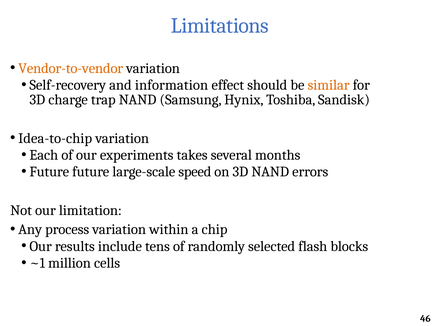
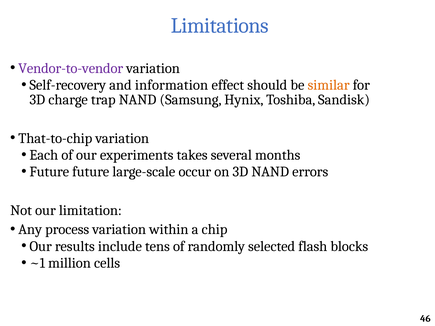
Vendor-to-vendor colour: orange -> purple
Idea-to-chip: Idea-to-chip -> That-to-chip
speed: speed -> occur
